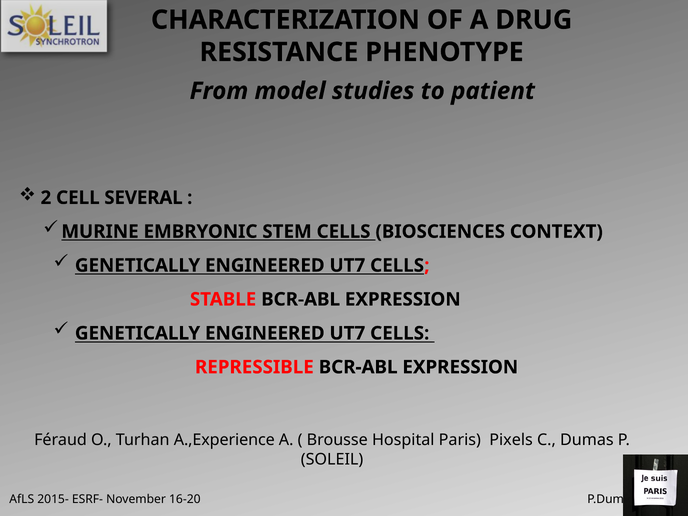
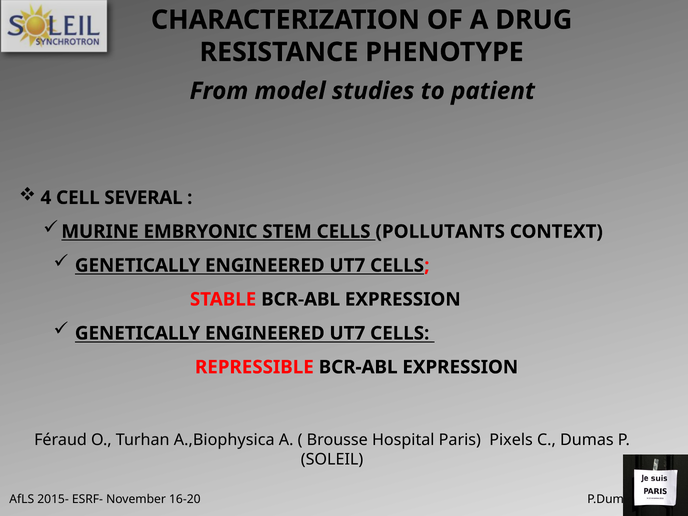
2: 2 -> 4
BIOSCIENCES: BIOSCIENCES -> POLLUTANTS
A.,Experience: A.,Experience -> A.,Biophysica
